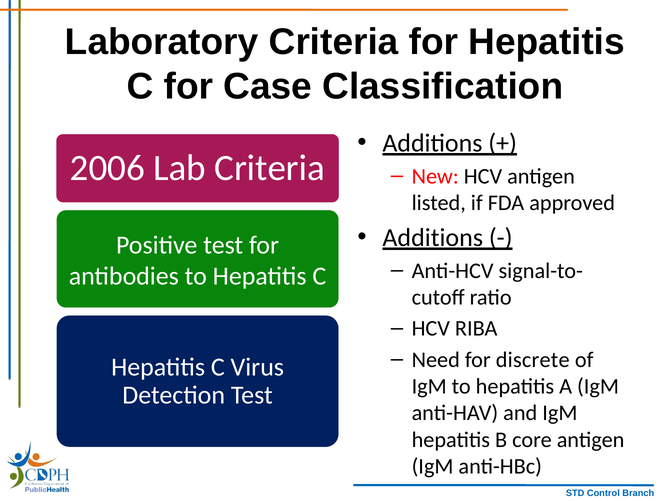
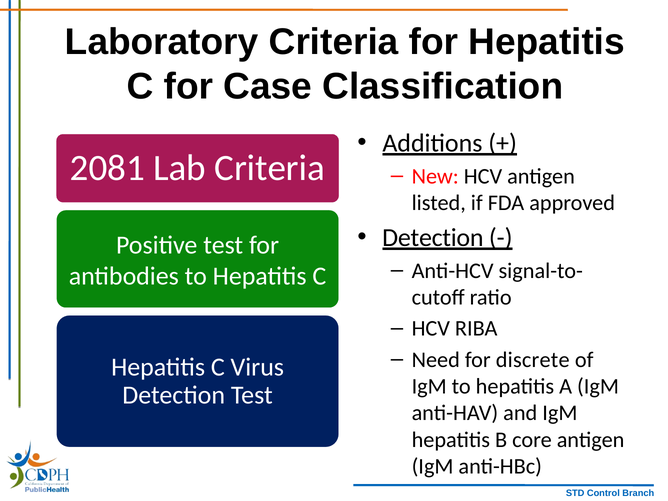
2006: 2006 -> 2081
Additions at (433, 238): Additions -> Detection
